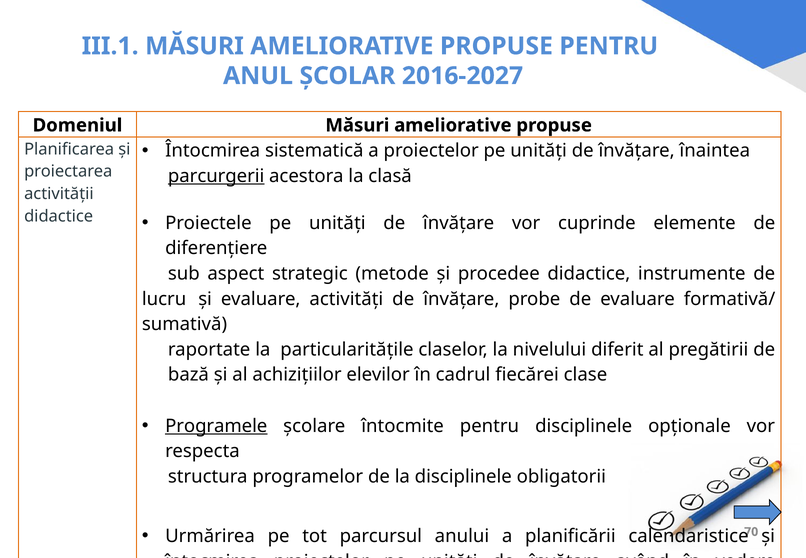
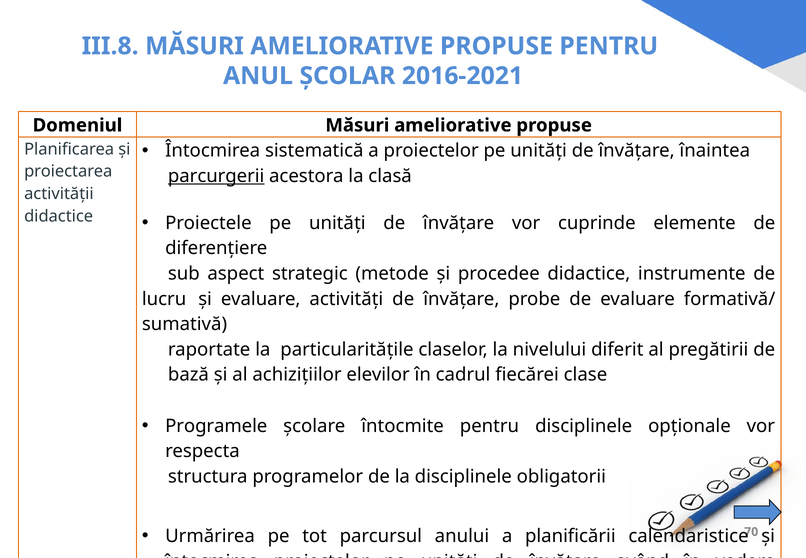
III.1: III.1 -> III.8
2016-2027: 2016-2027 -> 2016-2021
Programele underline: present -> none
